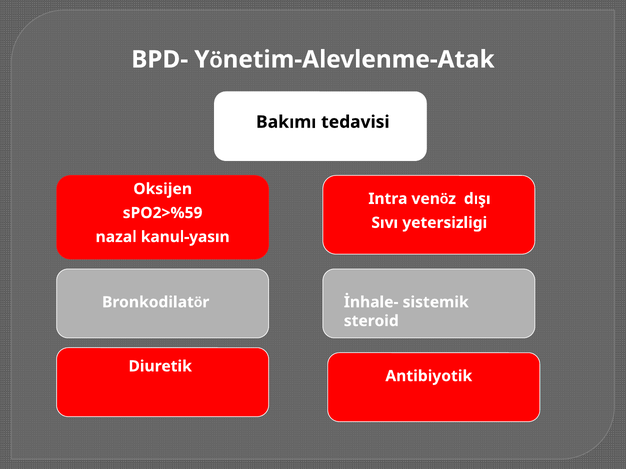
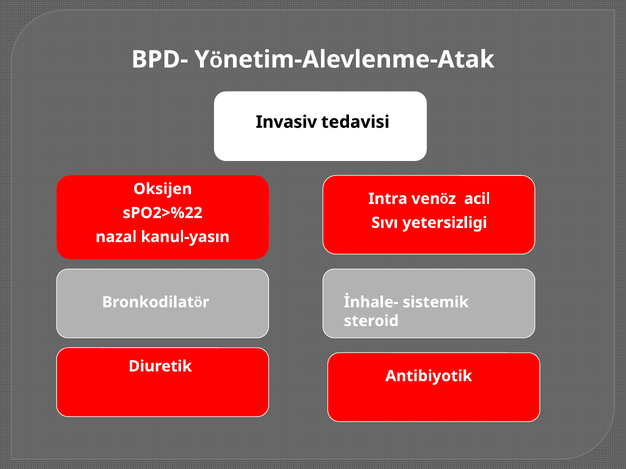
Bakımı: Bakımı -> Invasiv
dışı: dışı -> acil
sPO2>%59: sPO2>%59 -> sPO2>%22
